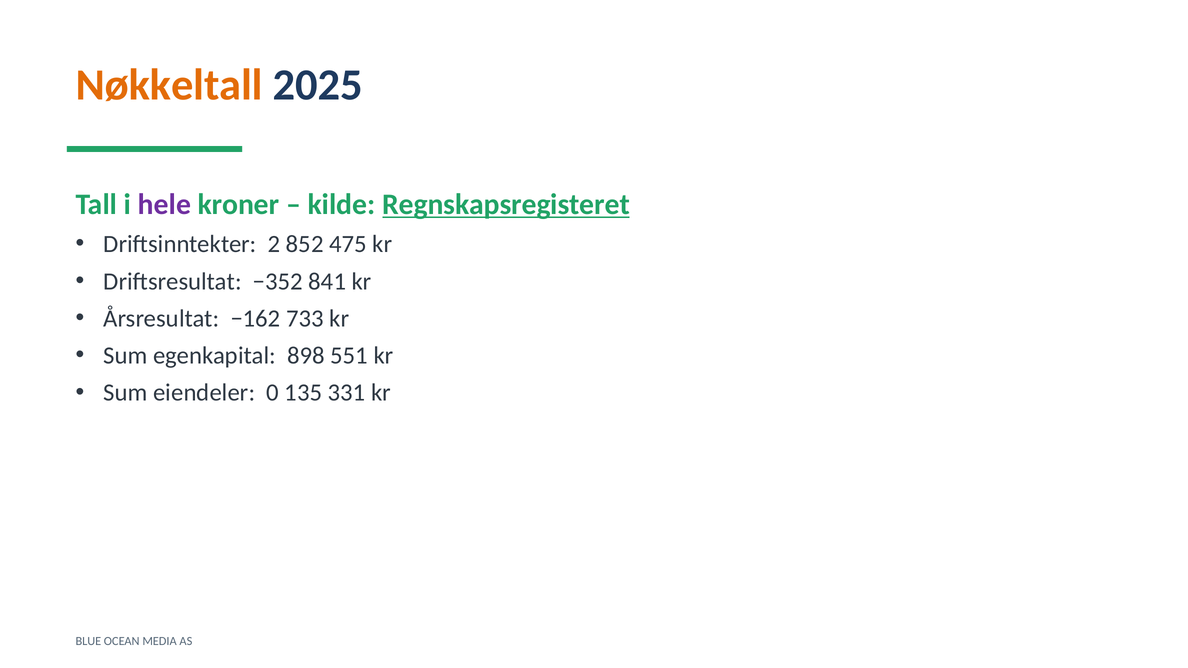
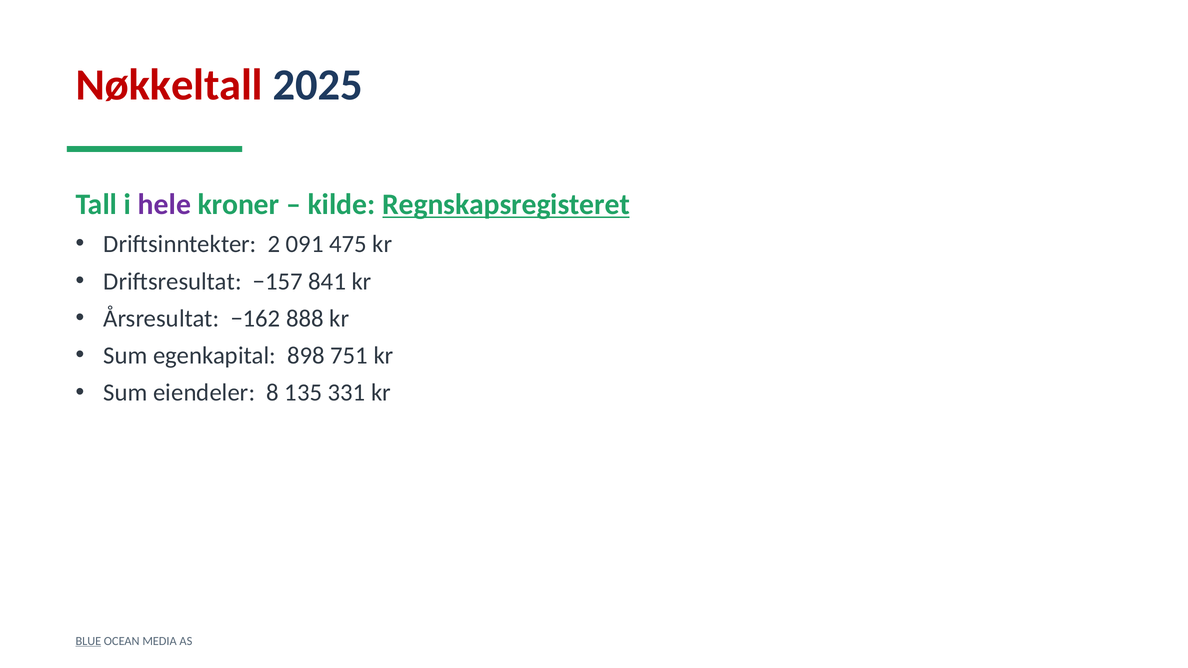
Nøkkeltall colour: orange -> red
852: 852 -> 091
−352: −352 -> −157
733: 733 -> 888
551: 551 -> 751
0: 0 -> 8
BLUE underline: none -> present
